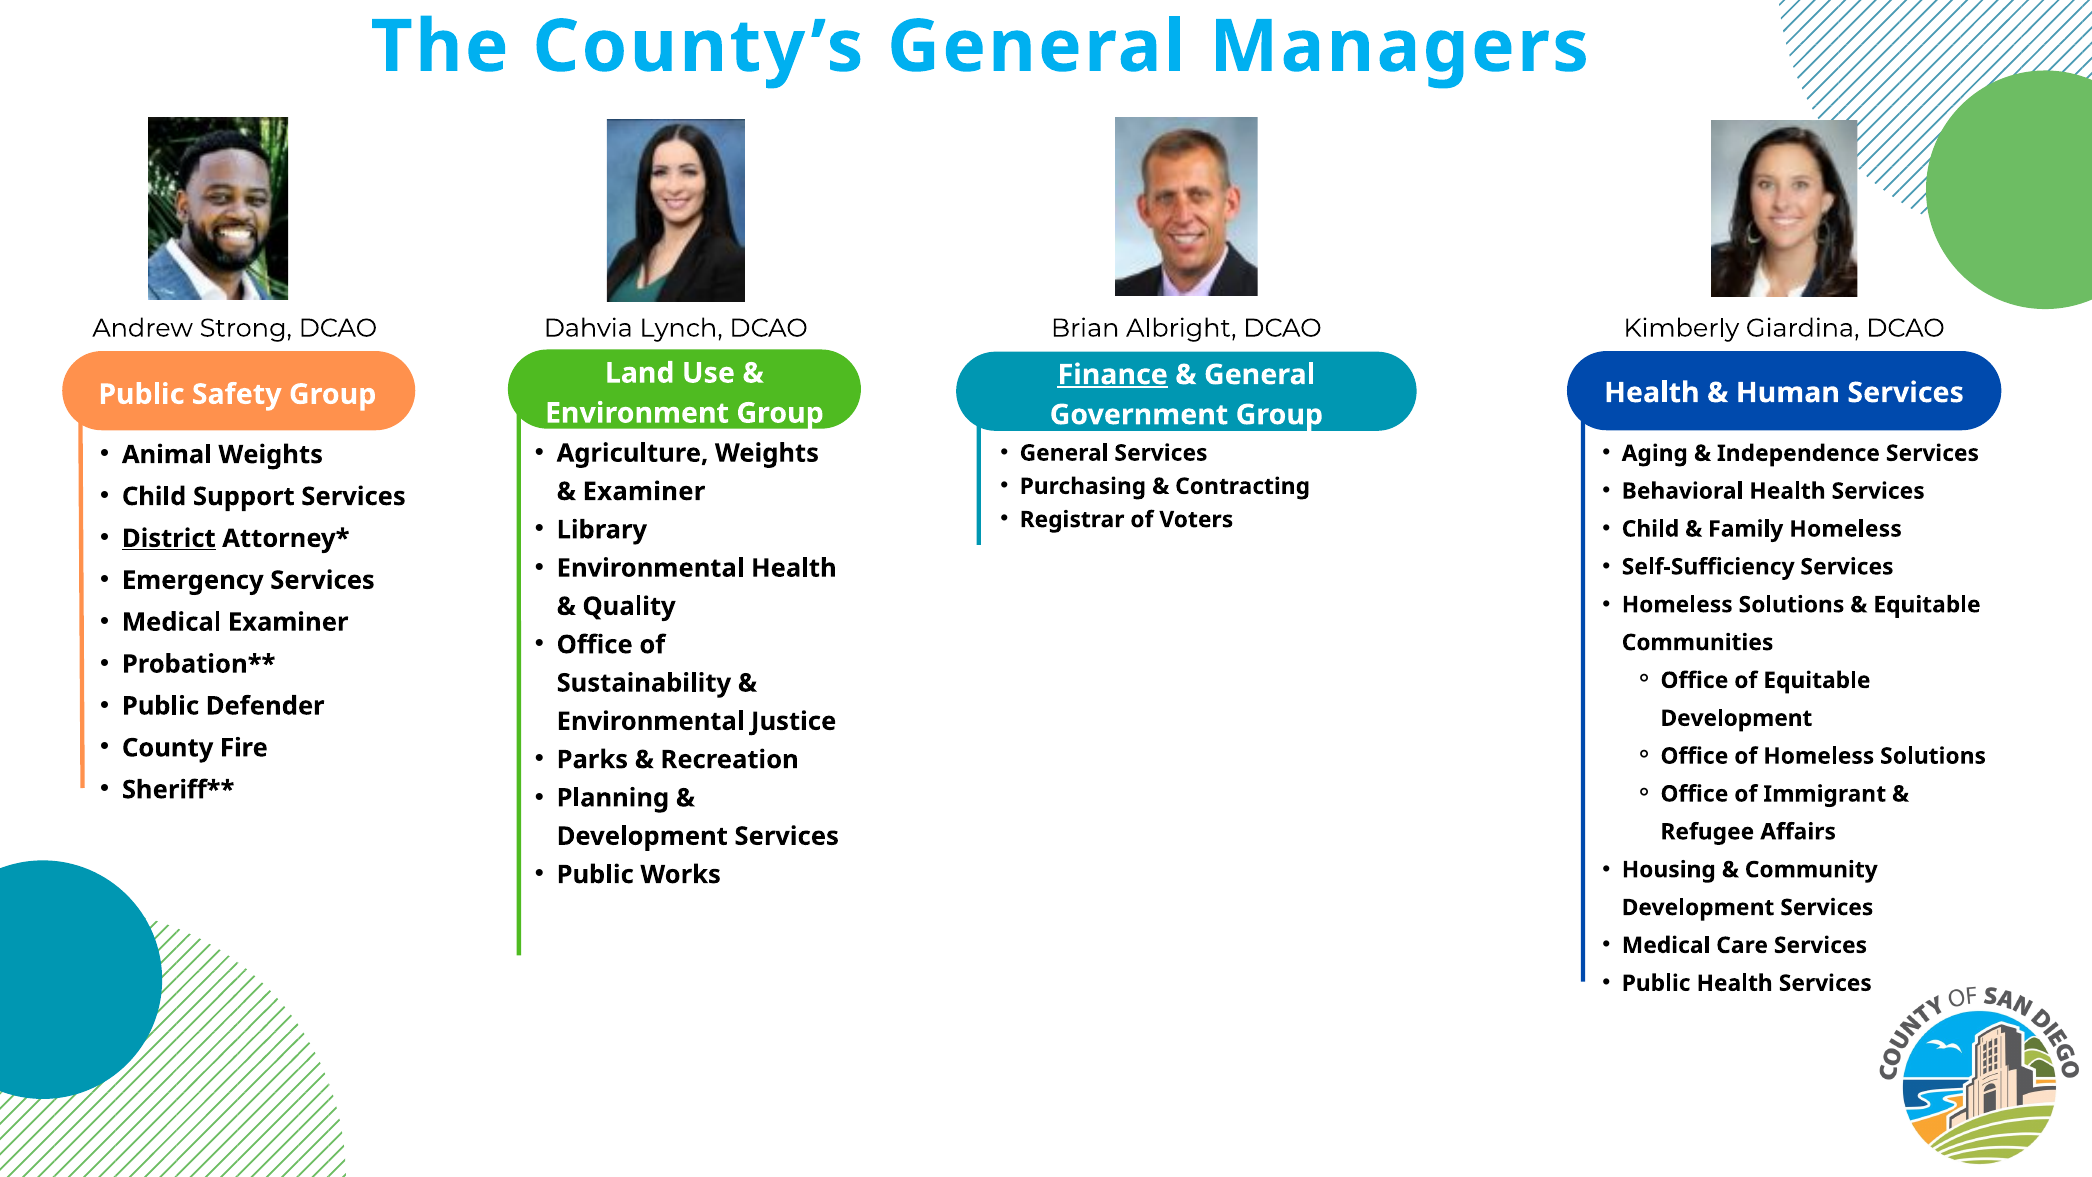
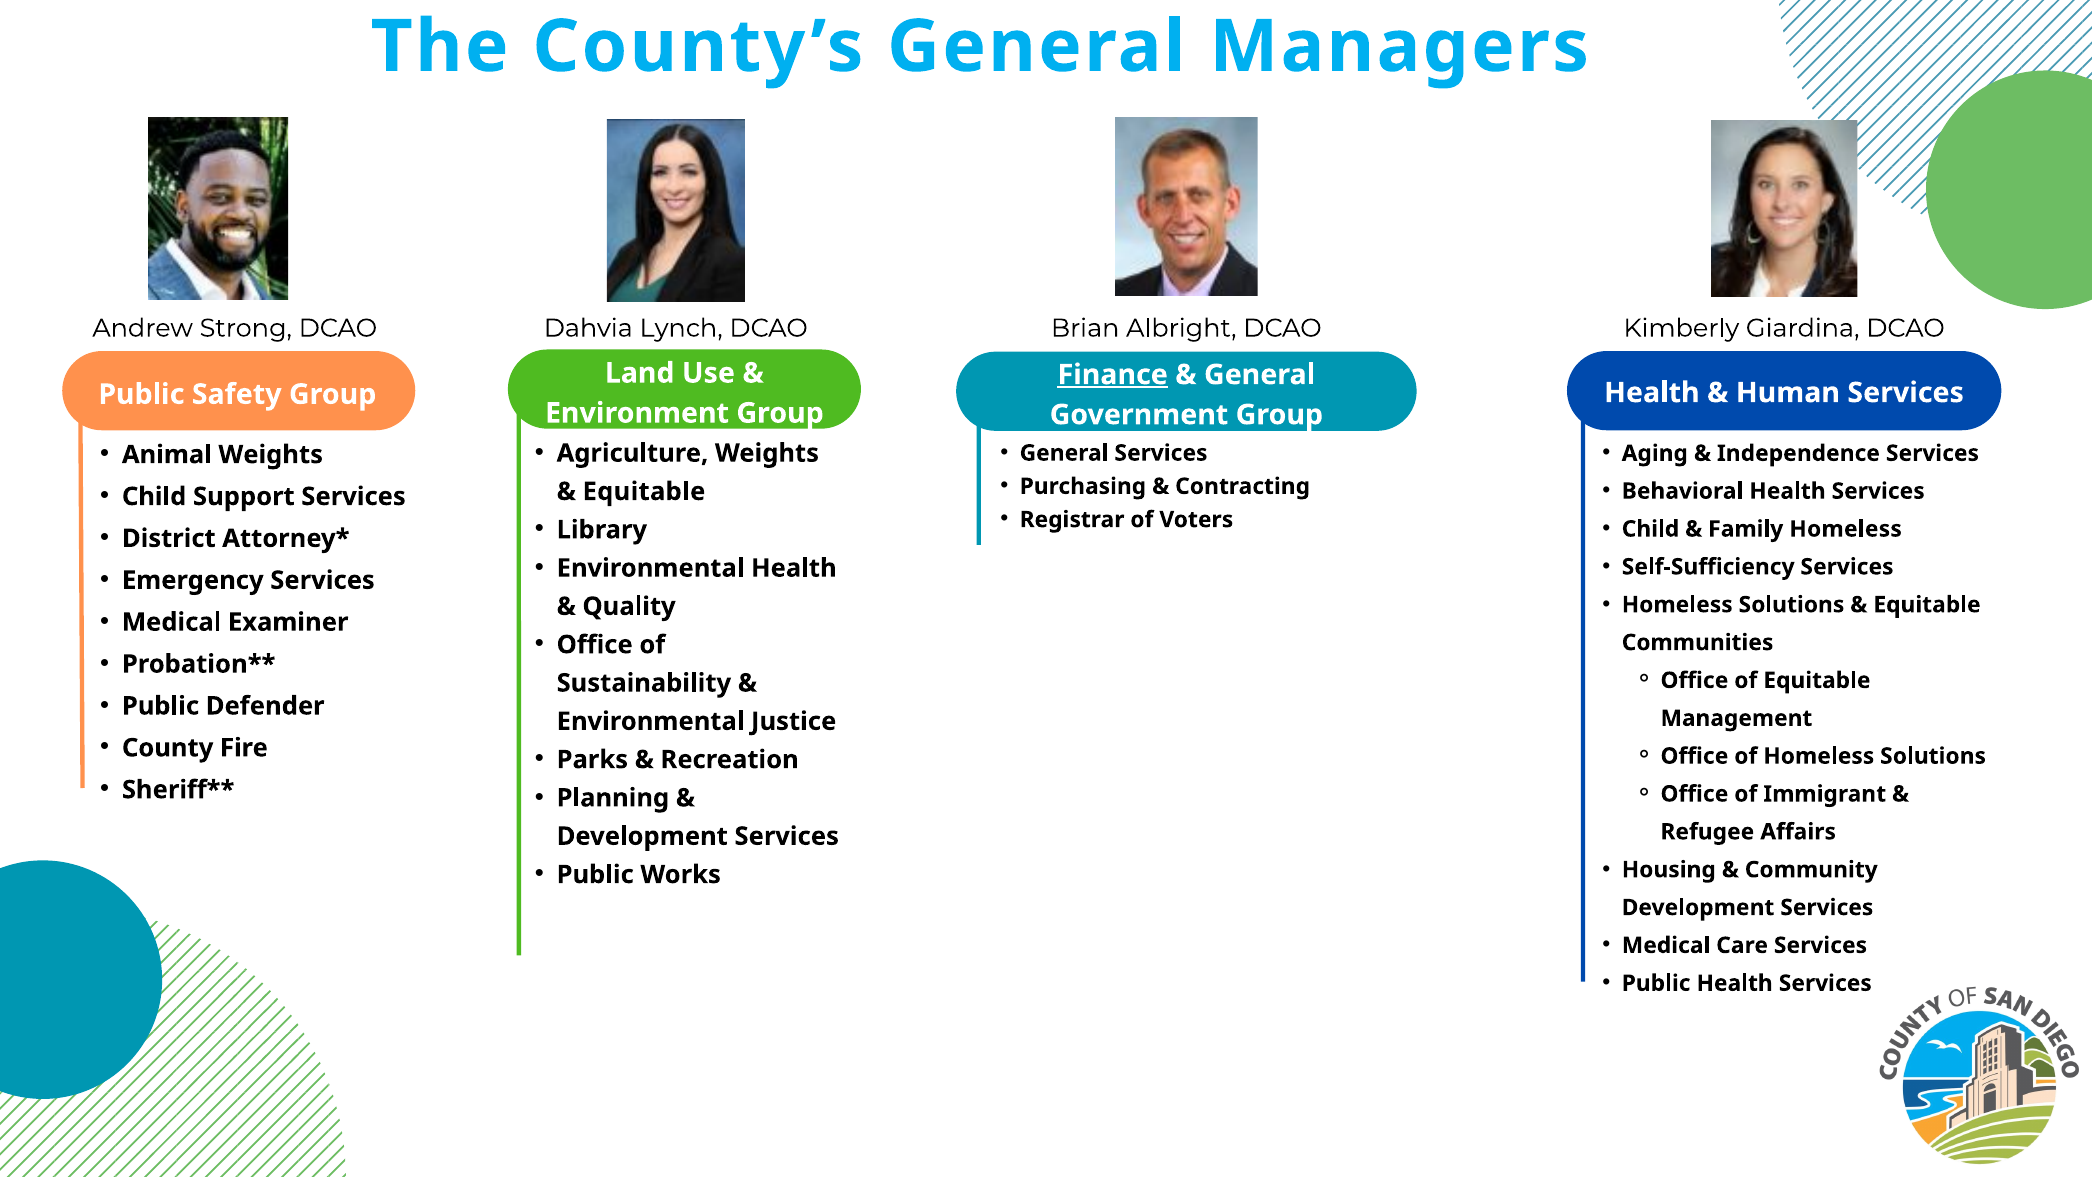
Examiner at (644, 491): Examiner -> Equitable
District underline: present -> none
Development at (1736, 718): Development -> Management
